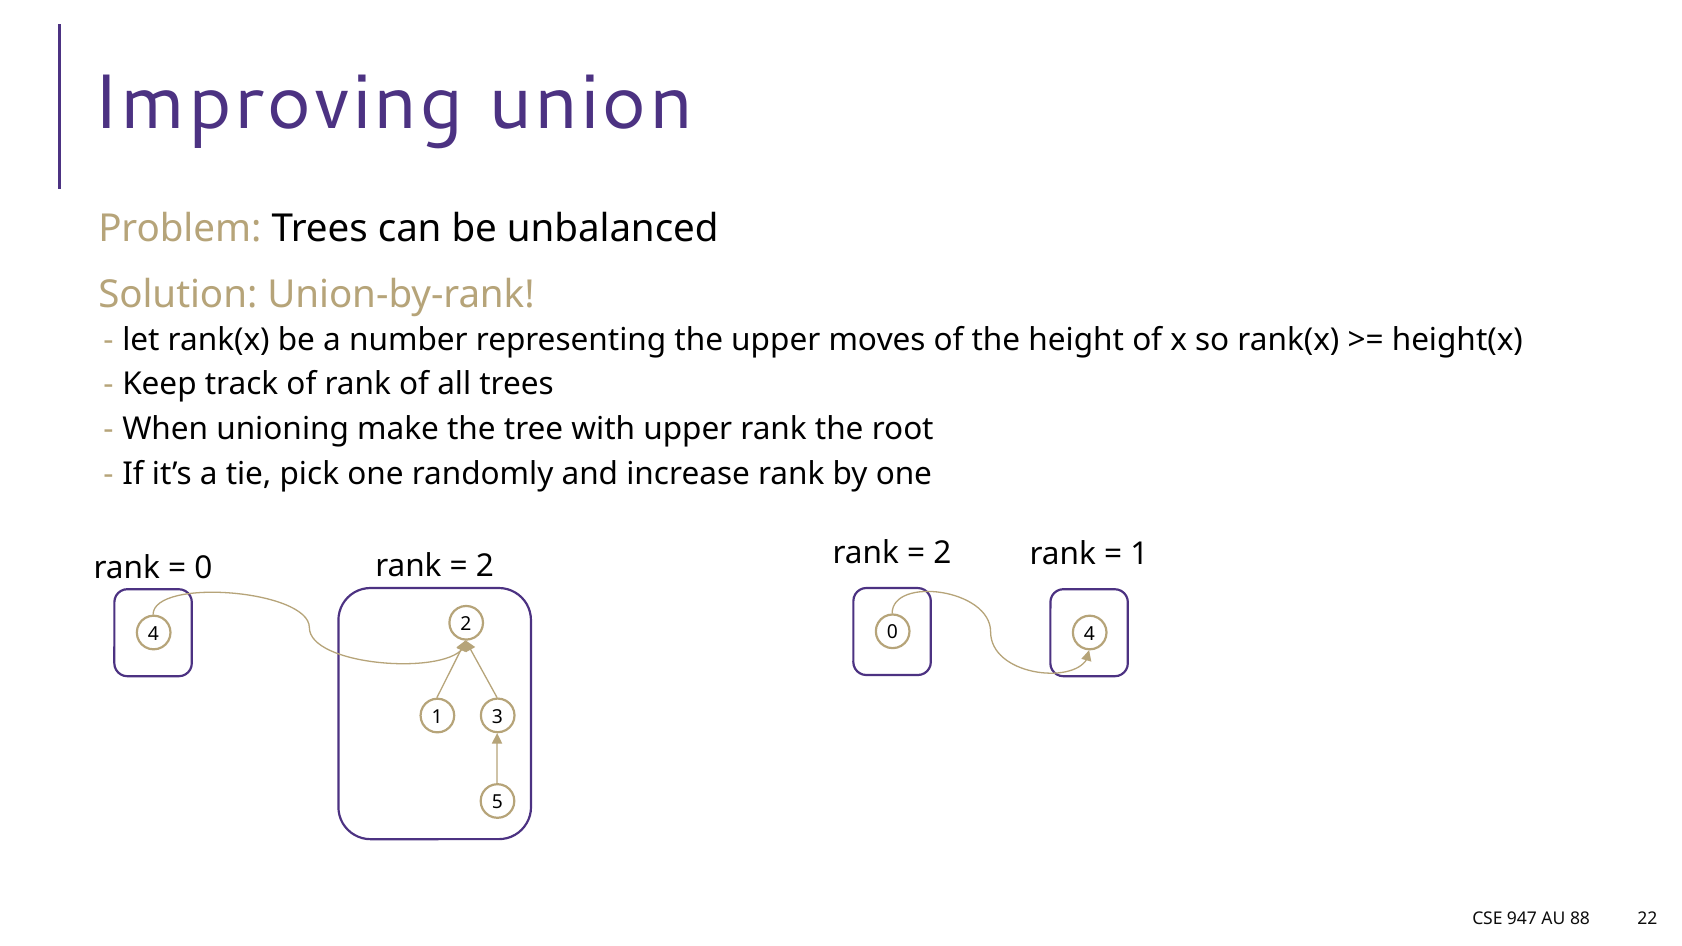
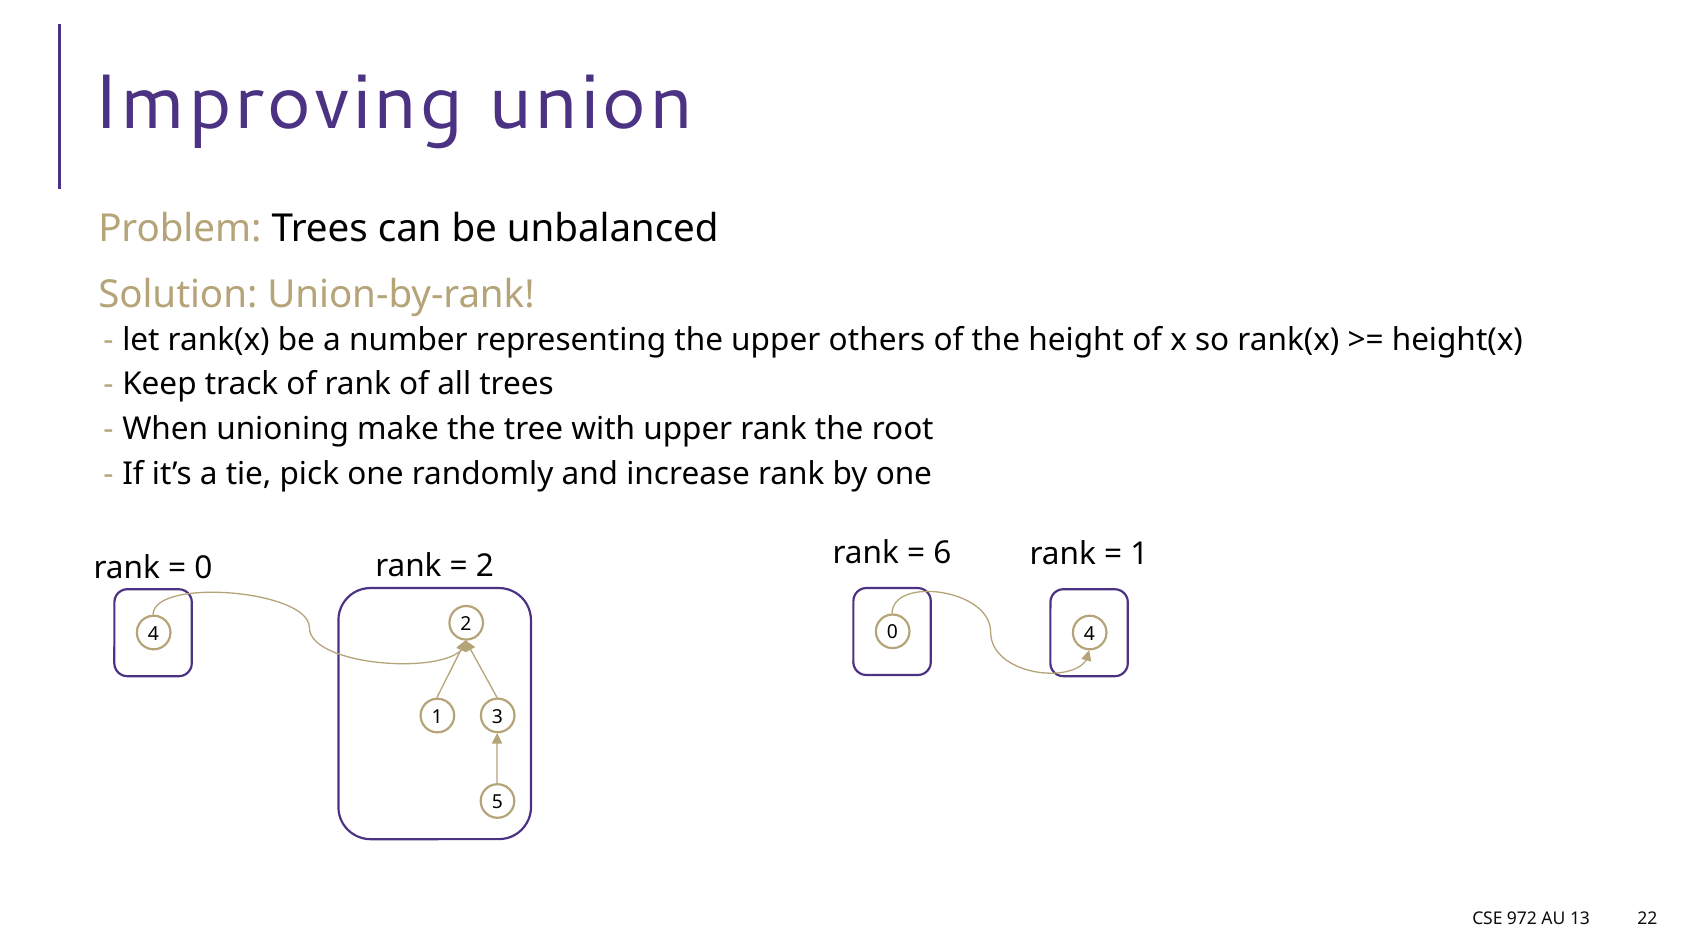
moves: moves -> others
2 at (942, 553): 2 -> 6
947: 947 -> 972
88: 88 -> 13
